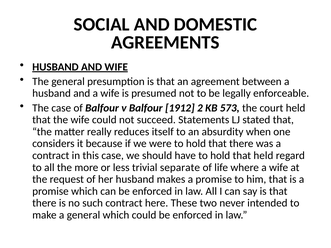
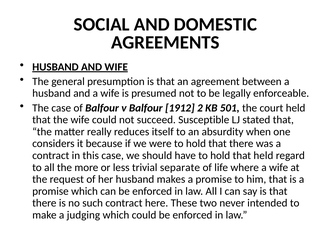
573: 573 -> 501
Statements: Statements -> Susceptible
a general: general -> judging
